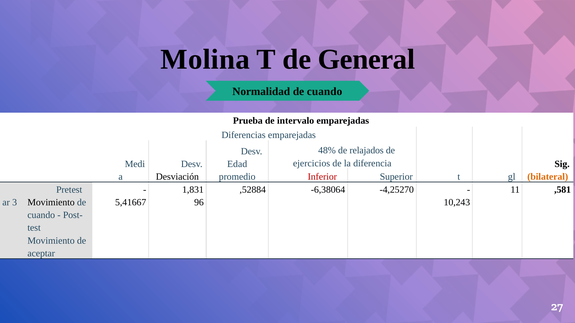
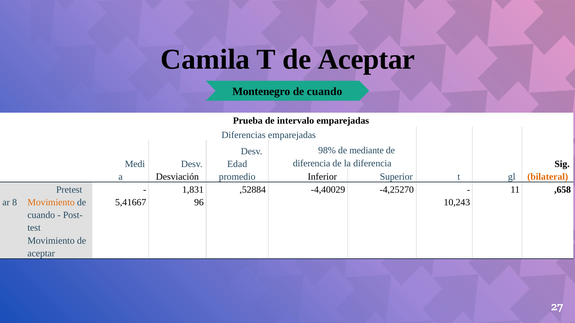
Molina: Molina -> Camila
T de General: General -> Aceptar
Normalidad: Normalidad -> Montenegro
48%: 48% -> 98%
relajados: relajados -> mediante
ejercicios at (312, 163): ejercicios -> diferencia
Inferior colour: red -> black
-6,38064: -6,38064 -> -4,40029
,581: ,581 -> ,658
3: 3 -> 8
Movimiento at (51, 203) colour: black -> orange
